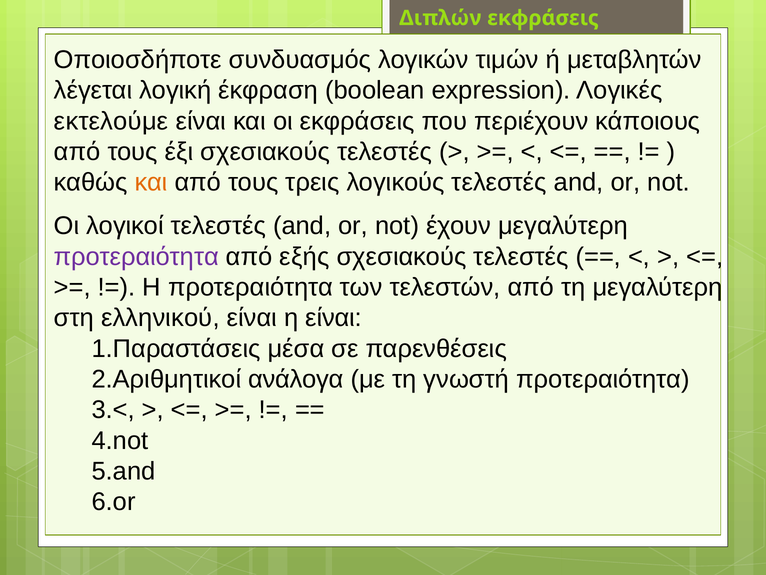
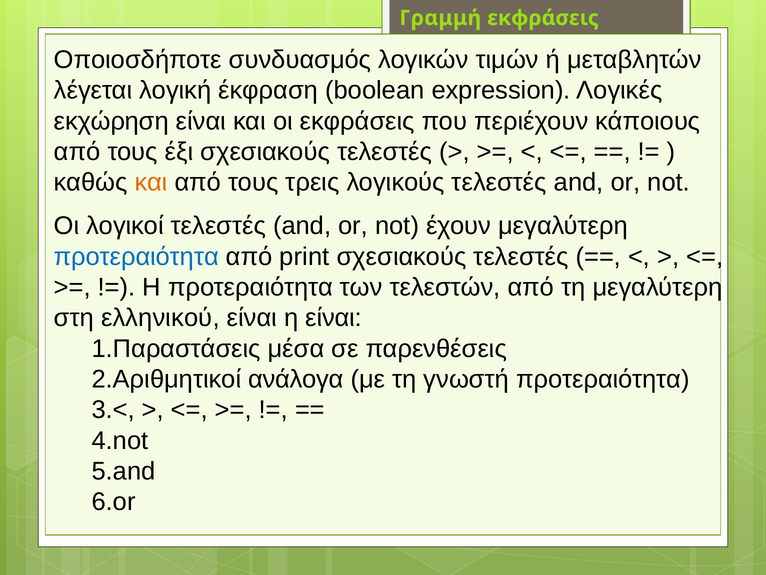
Διπλών: Διπλών -> Γραμμή
εκτελούμε: εκτελούμε -> εκχώρηση
προτεραιότητα at (136, 256) colour: purple -> blue
εξής: εξής -> print
